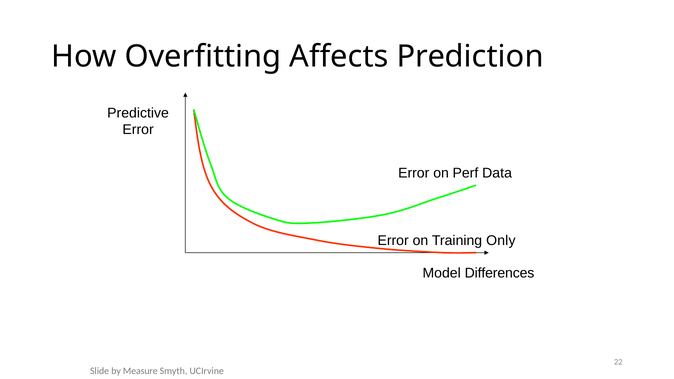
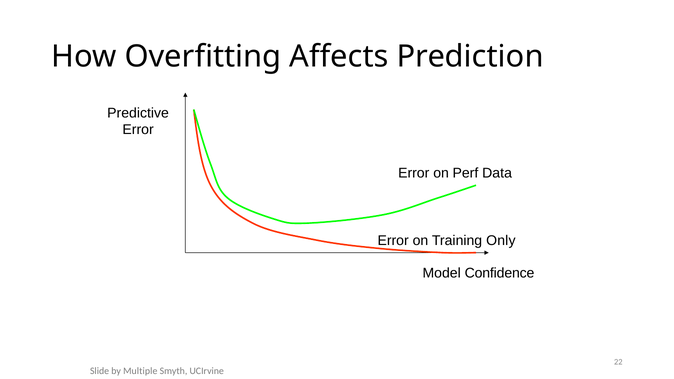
Differences: Differences -> Confidence
Measure: Measure -> Multiple
